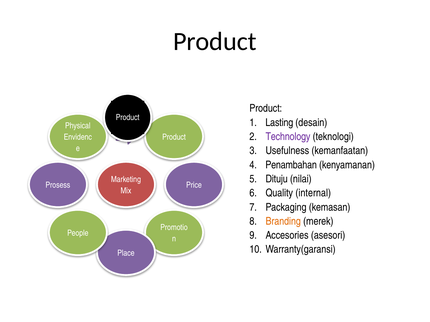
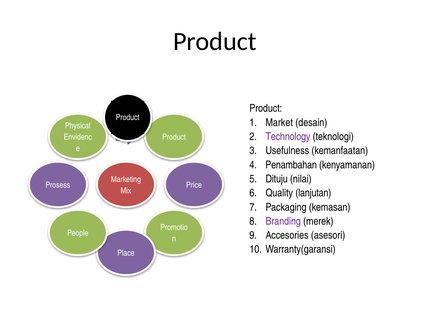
Lasting: Lasting -> Market
internal: internal -> lanjutan
Branding colour: orange -> purple
